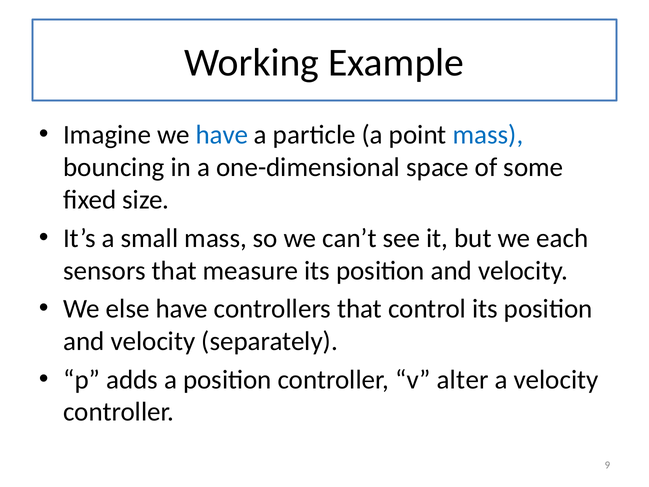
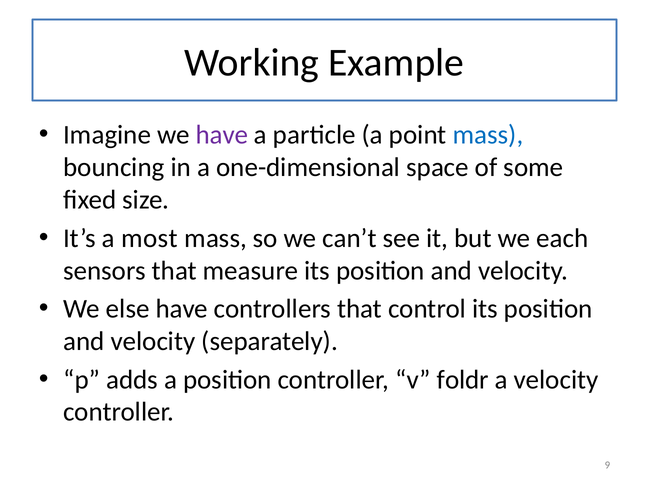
have at (222, 135) colour: blue -> purple
small: small -> most
alter: alter -> foldr
